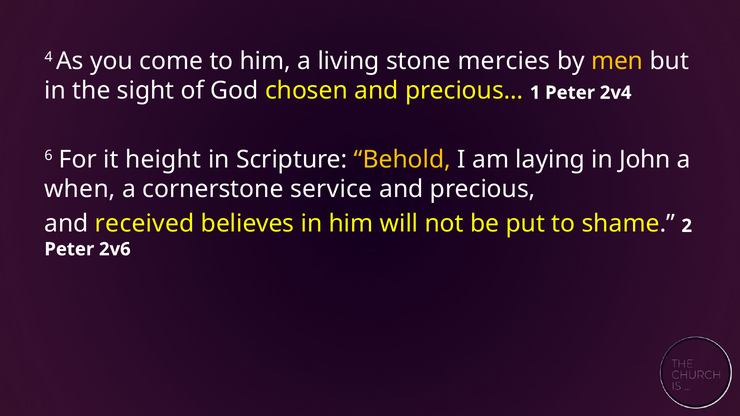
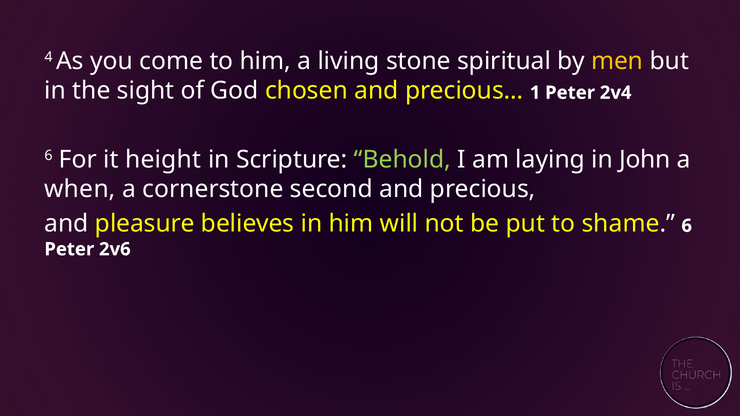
mercies: mercies -> spiritual
Behold colour: yellow -> light green
service: service -> second
received: received -> pleasure
shame 2: 2 -> 6
